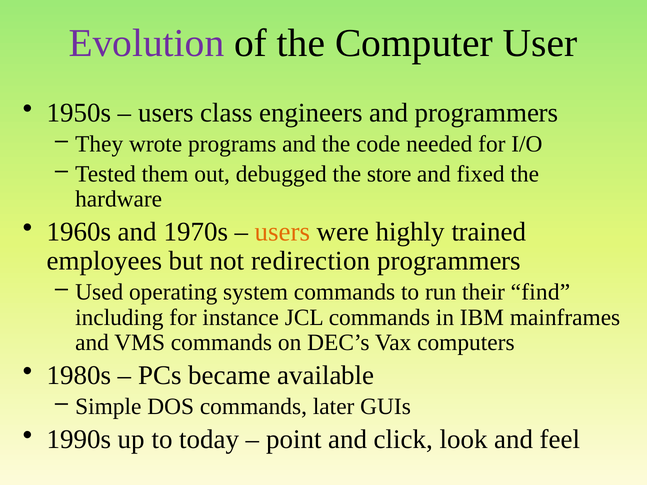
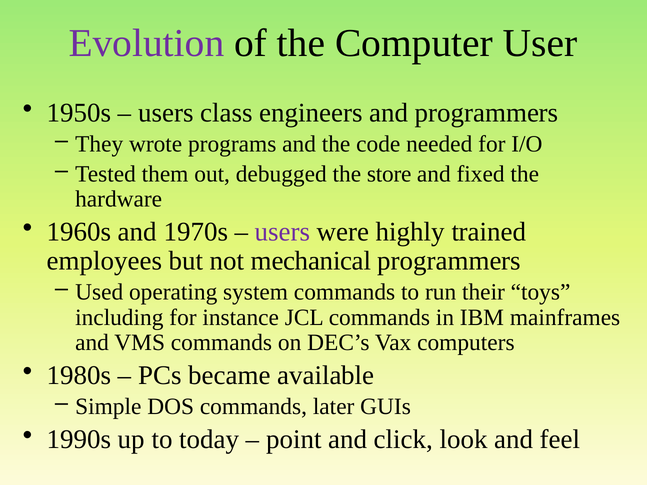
users at (283, 232) colour: orange -> purple
redirection: redirection -> mechanical
find: find -> toys
